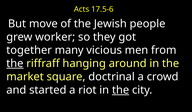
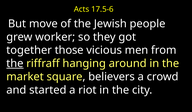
many: many -> those
doctrinal: doctrinal -> believers
the at (121, 90) underline: present -> none
